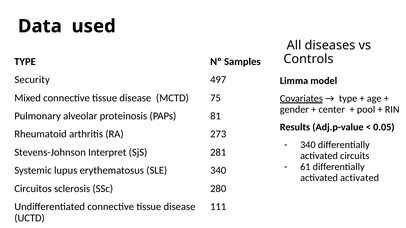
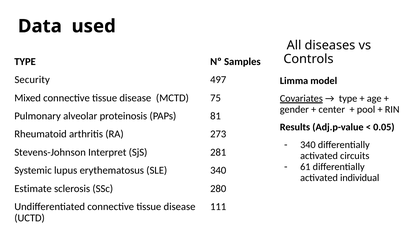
activated activated: activated -> individual
Circuitos: Circuitos -> Estimate
